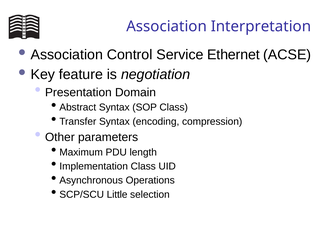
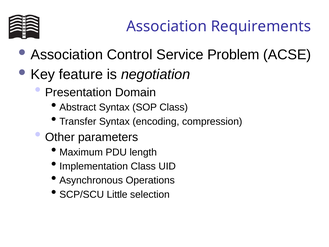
Interpretation: Interpretation -> Requirements
Ethernet: Ethernet -> Problem
